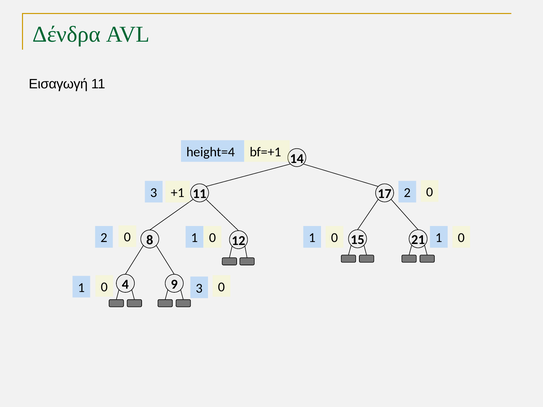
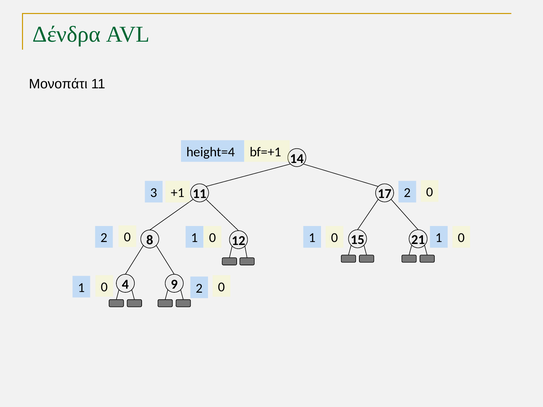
Εισαγωγή: Εισαγωγή -> Μονοπάτι
3 at (199, 288): 3 -> 2
